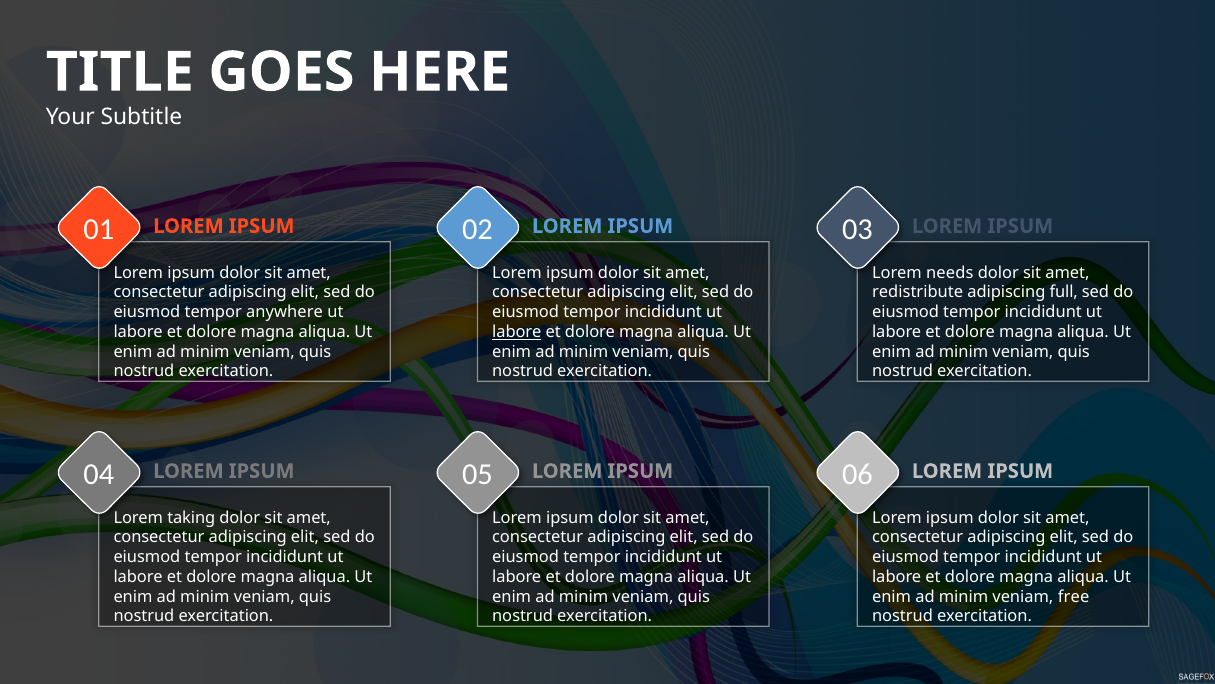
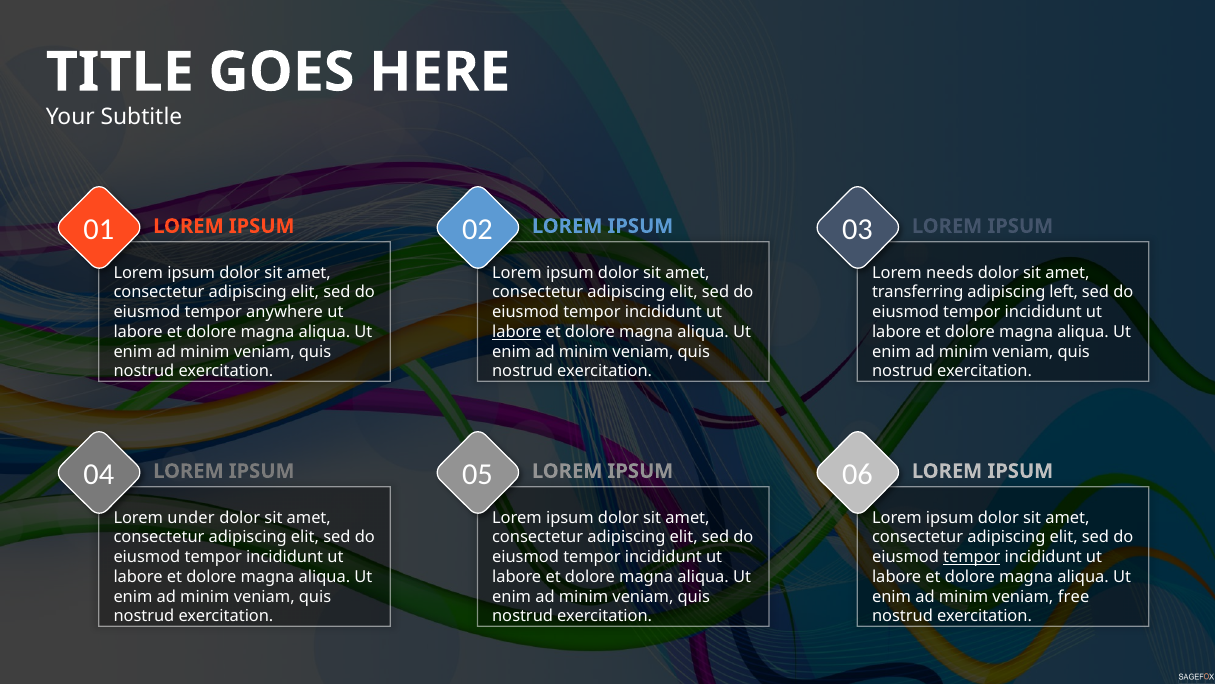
redistribute: redistribute -> transferring
full: full -> left
taking: taking -> under
tempor at (972, 557) underline: none -> present
